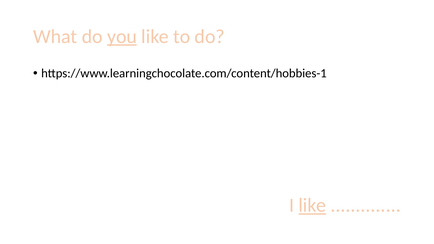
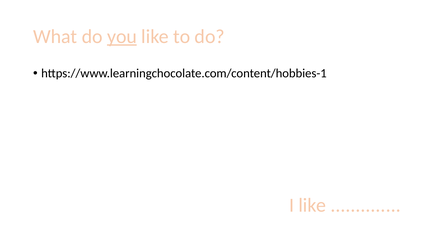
like at (312, 205) underline: present -> none
